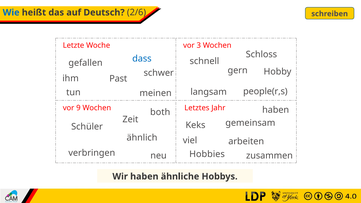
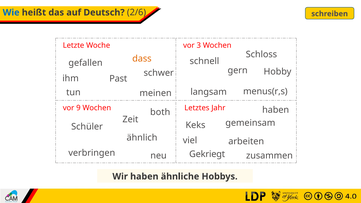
dass colour: blue -> orange
people(r,s: people(r,s -> menus(r,s
Hobbies at (207, 154): Hobbies -> Gekriegt
